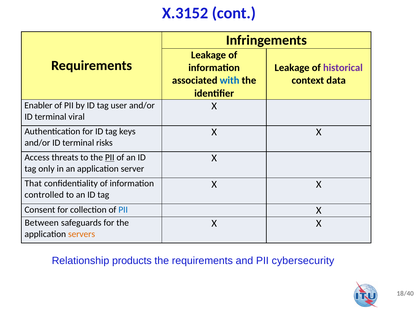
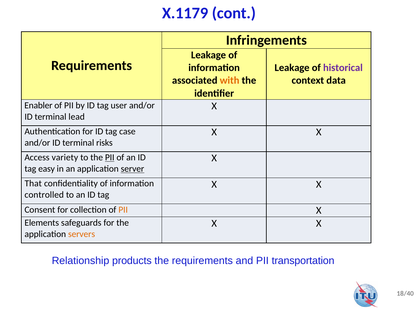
X.3152: X.3152 -> X.1179
with colour: blue -> orange
viral: viral -> lead
keys: keys -> case
threats: threats -> variety
only: only -> easy
server underline: none -> present
PII at (123, 210) colour: blue -> orange
Between: Between -> Elements
cybersecurity: cybersecurity -> transportation
